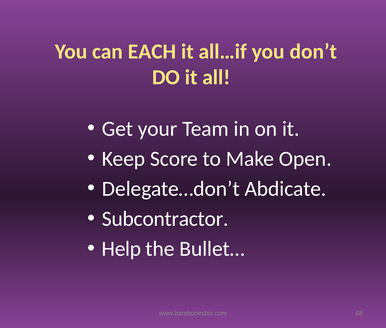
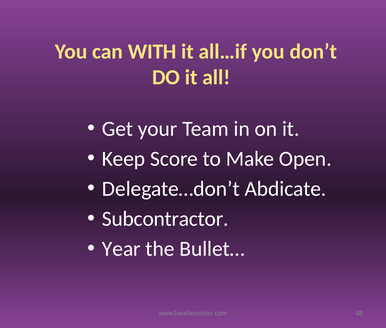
EACH: EACH -> WITH
Help: Help -> Year
